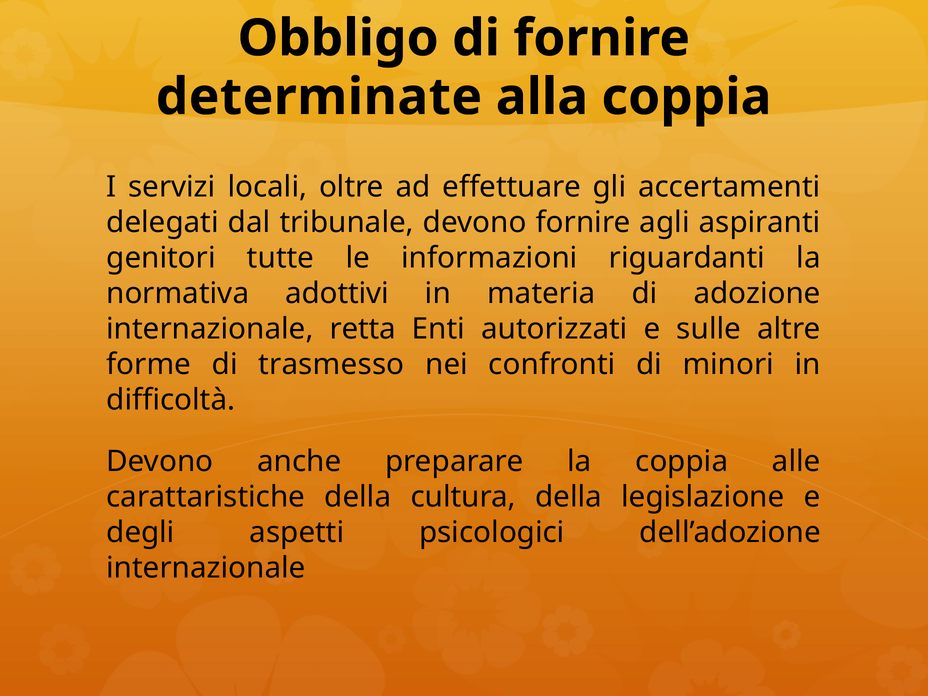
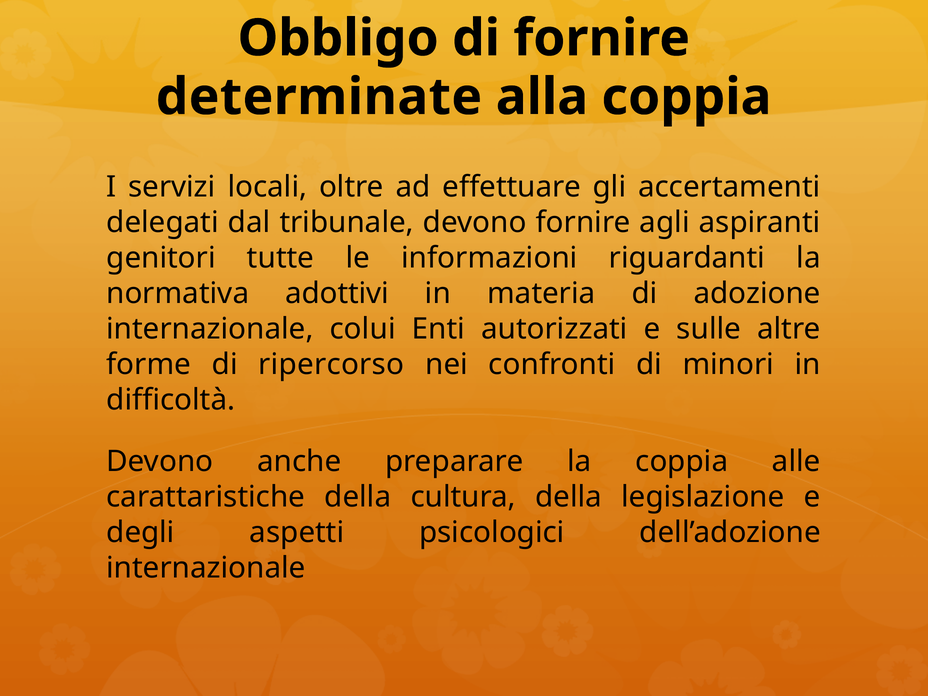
retta: retta -> colui
trasmesso: trasmesso -> ripercorso
